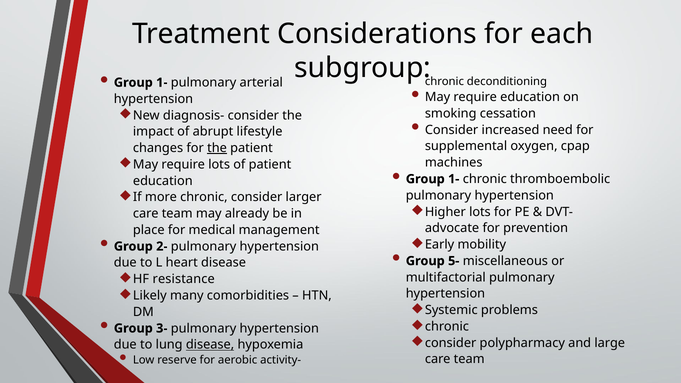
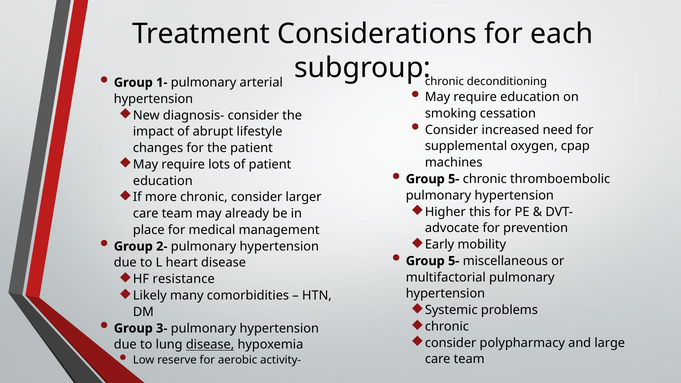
the at (217, 148) underline: present -> none
1- at (454, 179): 1- -> 5-
Higher lots: lots -> this
